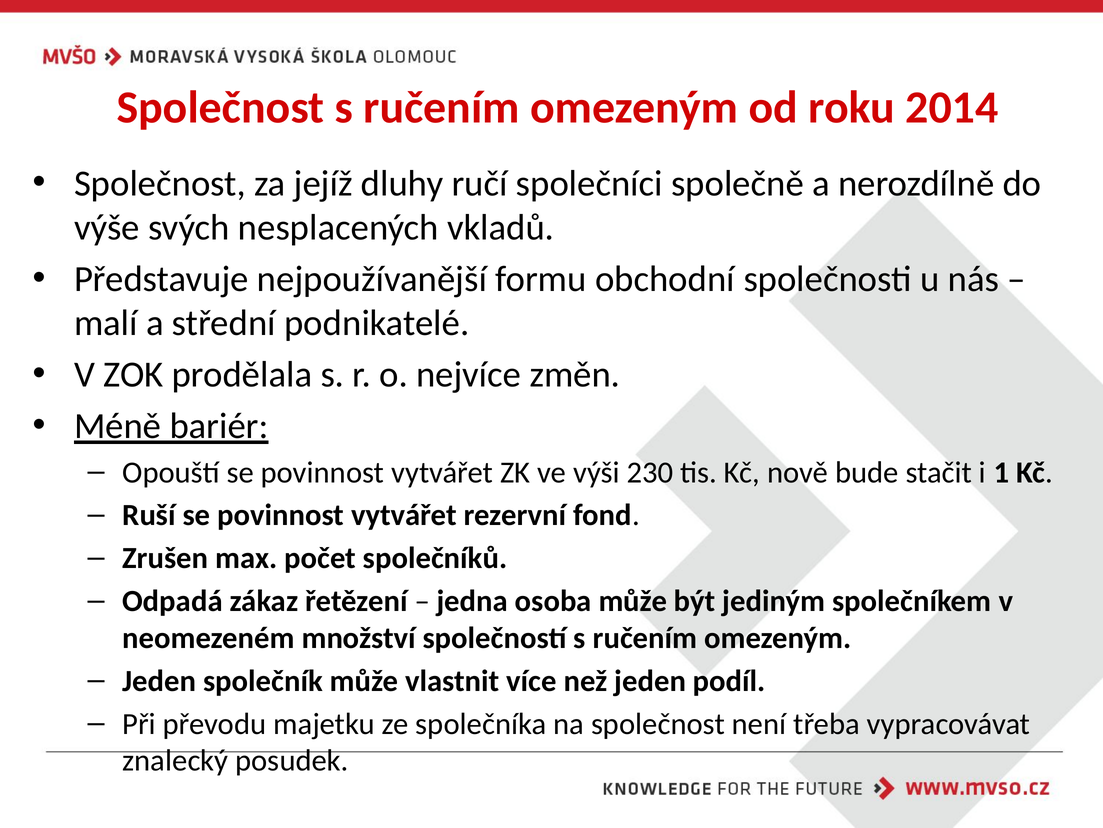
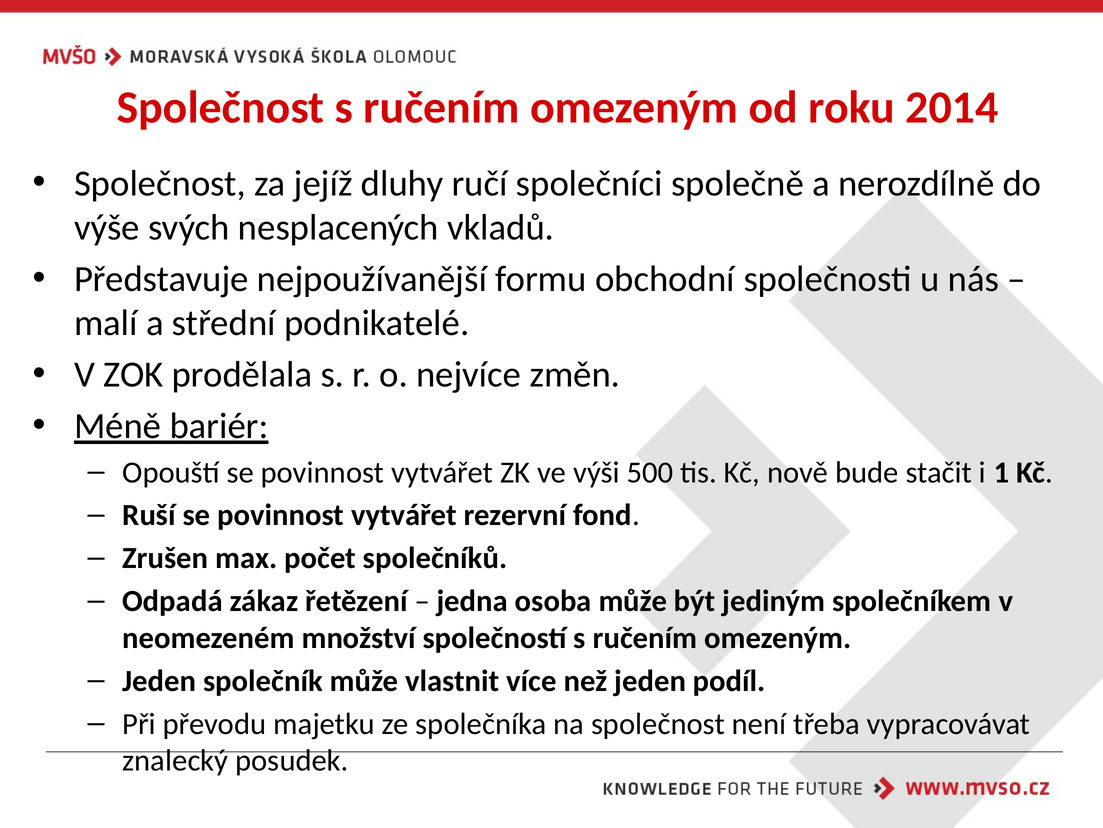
230: 230 -> 500
